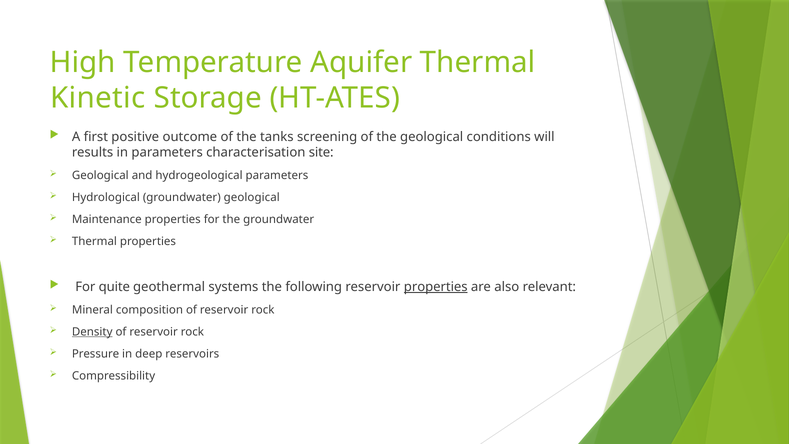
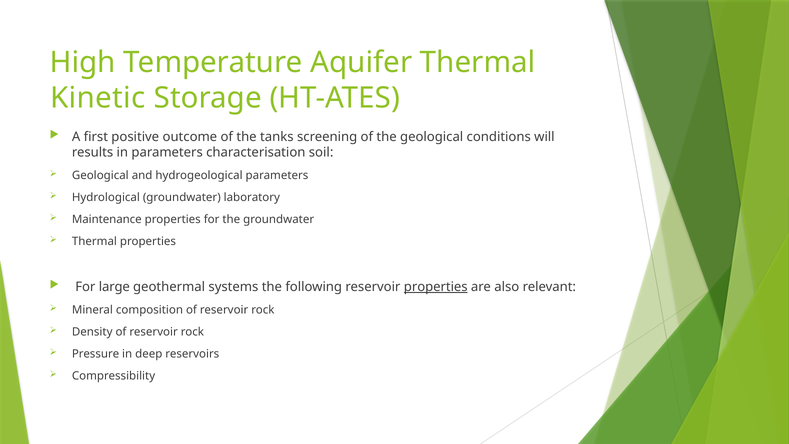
site: site -> soil
groundwater geological: geological -> laboratory
quite: quite -> large
Density underline: present -> none
